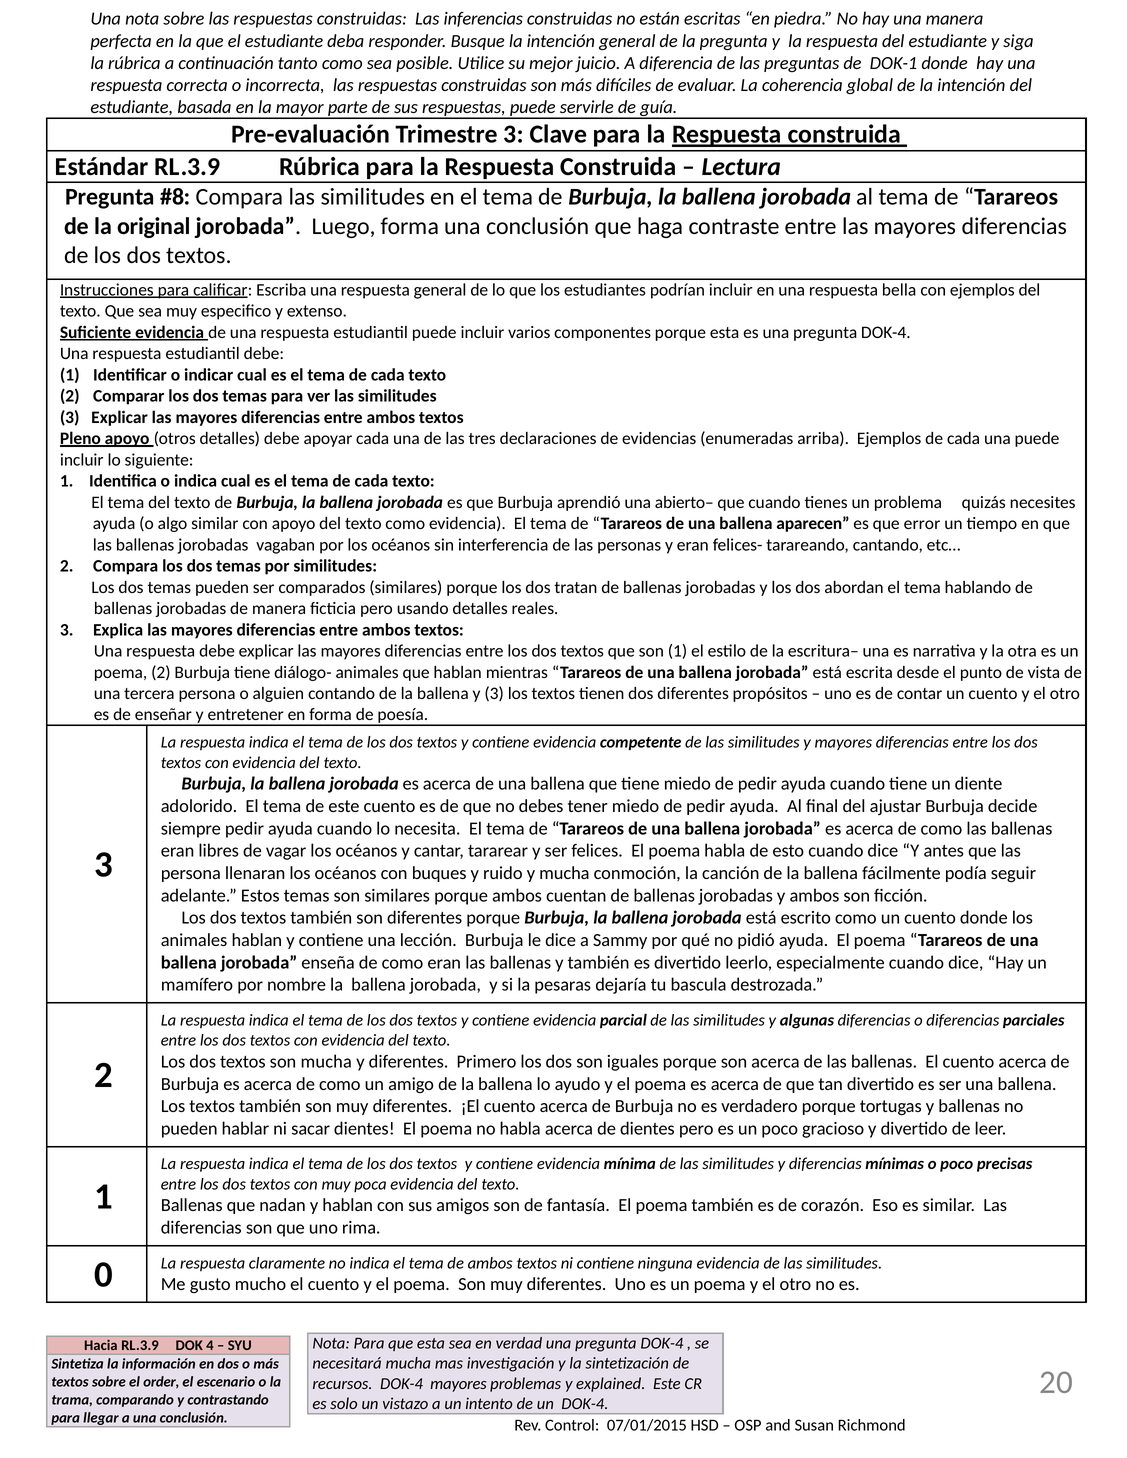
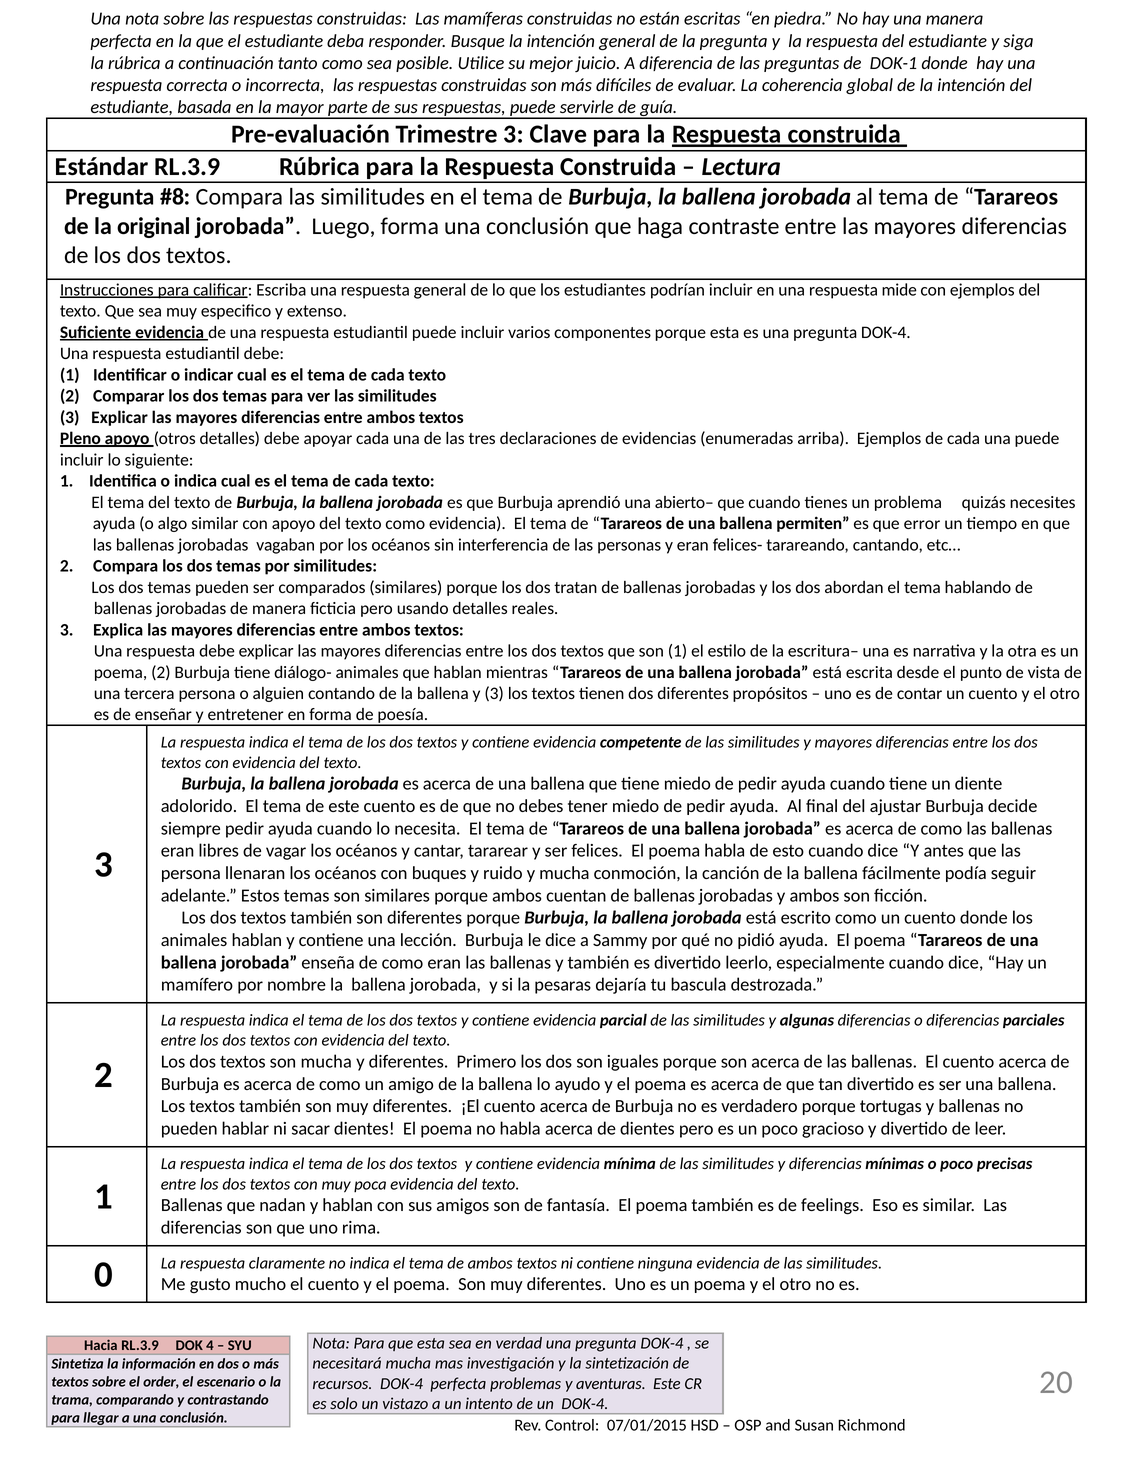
inferencias: inferencias -> mamíferas
bella: bella -> mide
aparecen: aparecen -> permiten
corazón: corazón -> feelings
DOK-4 mayores: mayores -> perfecta
explained: explained -> aventuras
